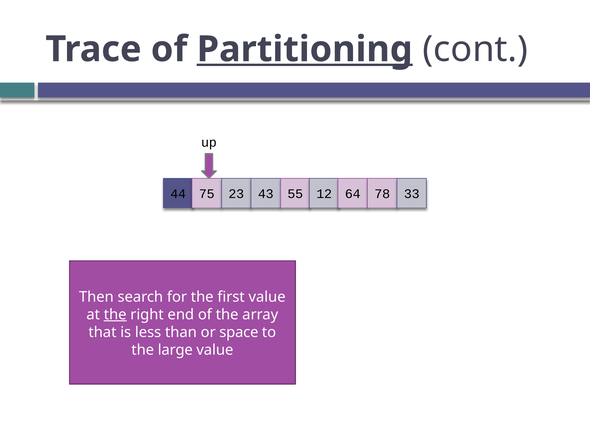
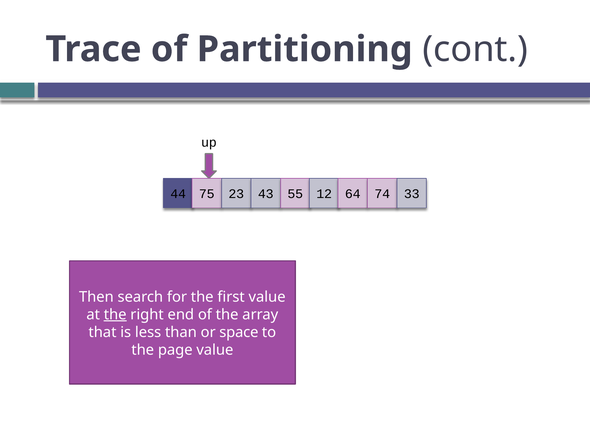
Partitioning underline: present -> none
78: 78 -> 74
large: large -> page
